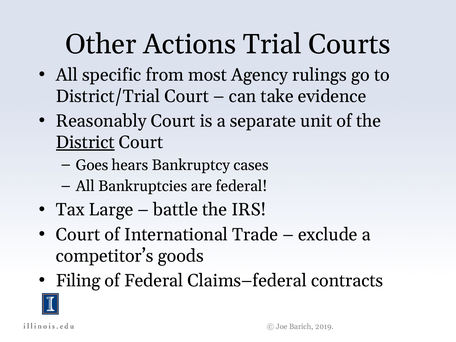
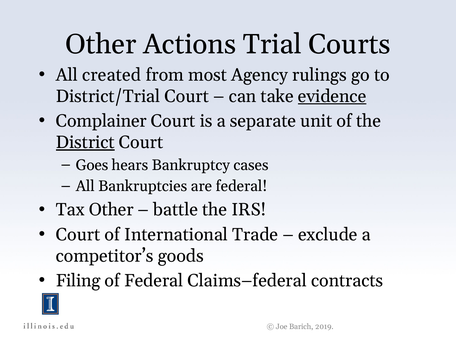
specific: specific -> created
evidence underline: none -> present
Reasonably: Reasonably -> Complainer
Tax Large: Large -> Other
